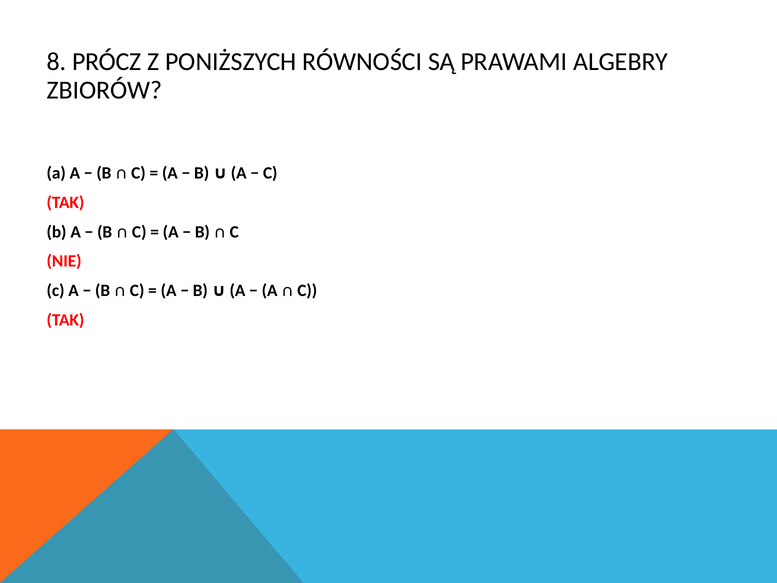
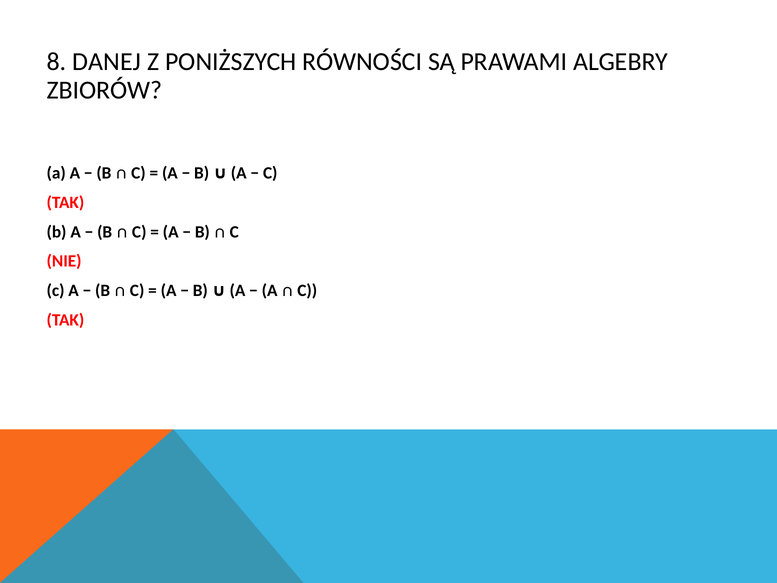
PRÓCZ: PRÓCZ -> DANEJ
